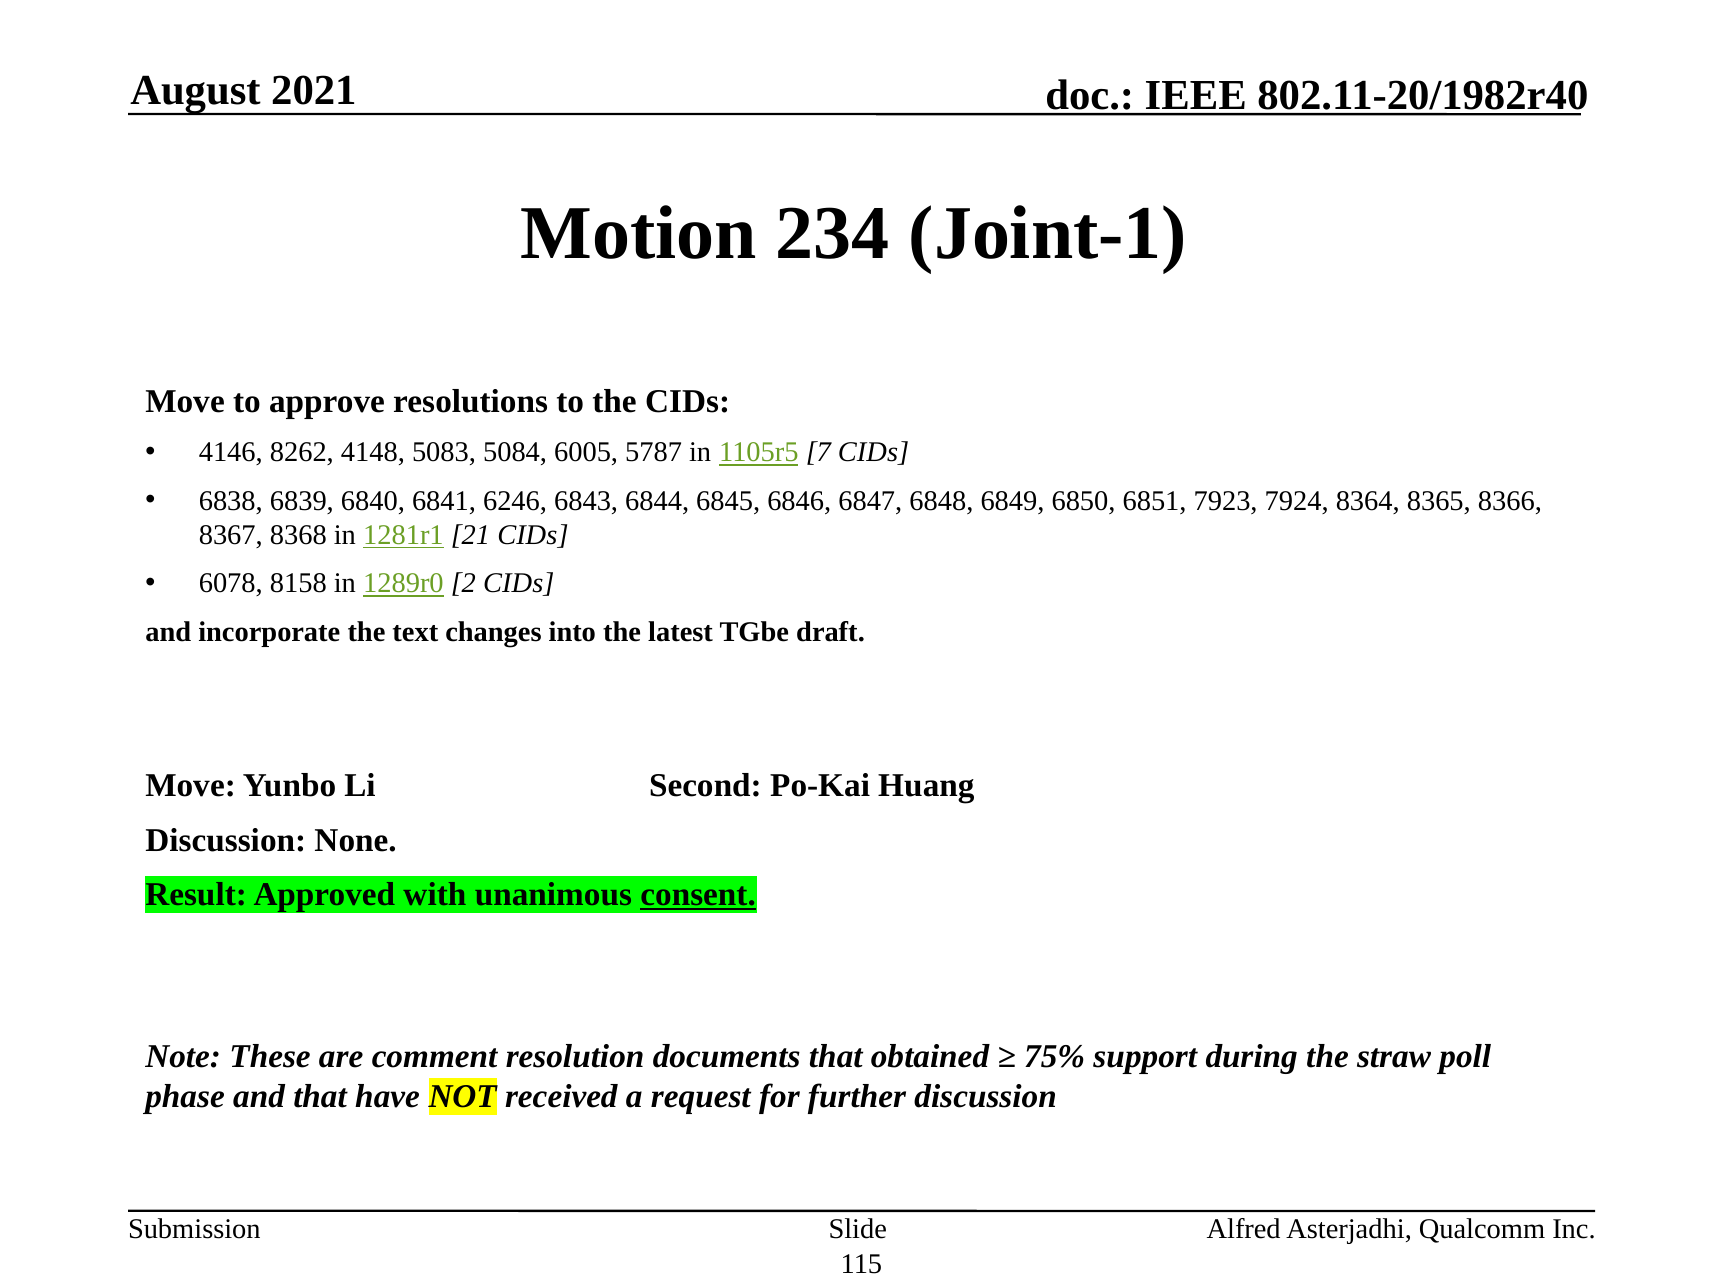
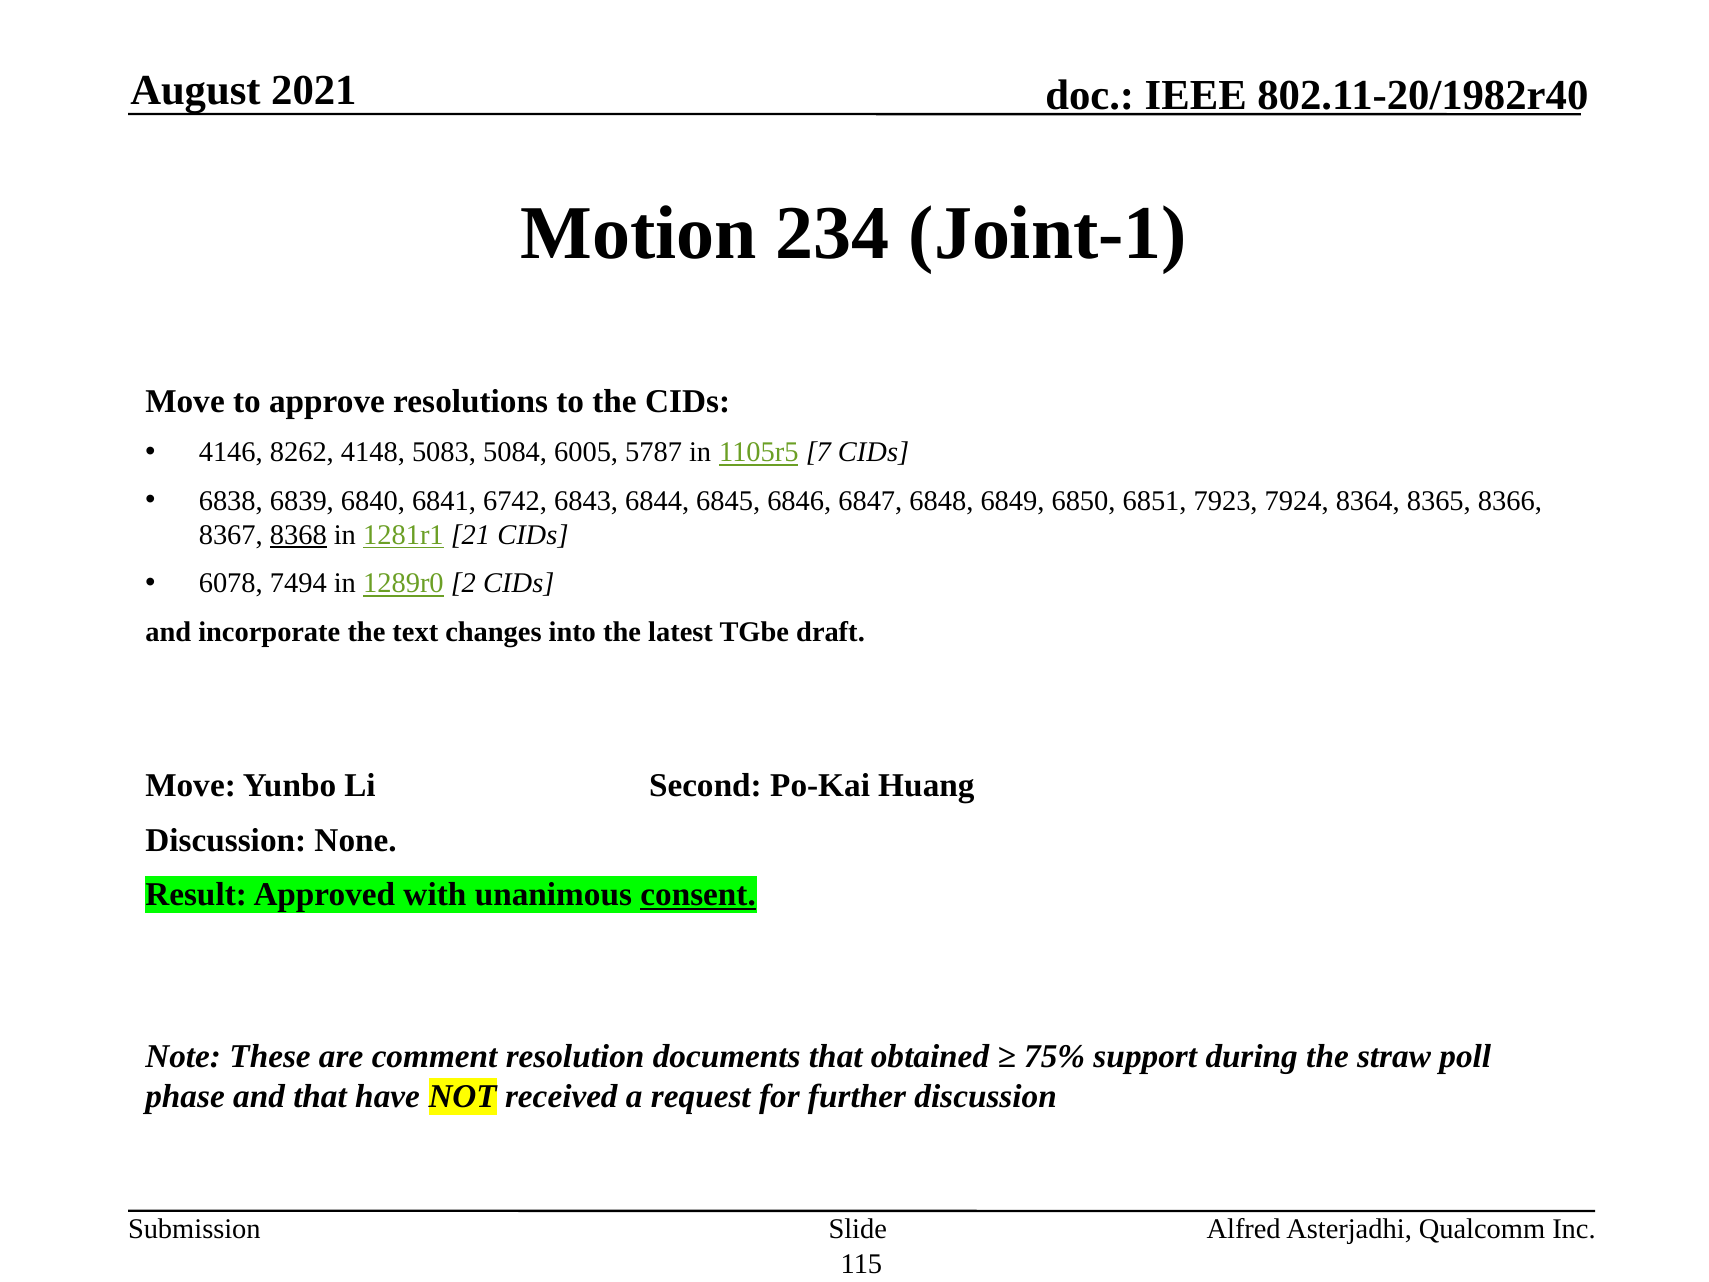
6246: 6246 -> 6742
8368 underline: none -> present
8158: 8158 -> 7494
